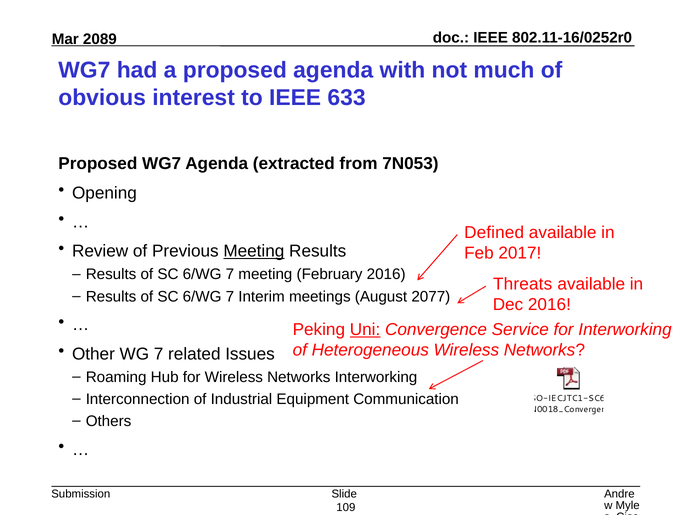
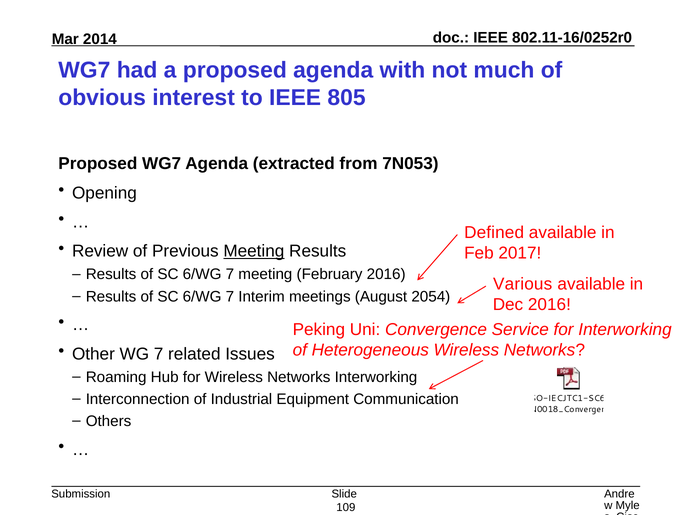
2089: 2089 -> 2014
633: 633 -> 805
Threats: Threats -> Various
2077: 2077 -> 2054
Uni underline: present -> none
